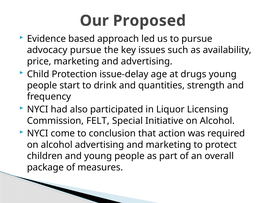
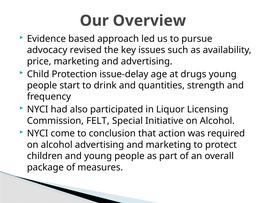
Proposed: Proposed -> Overview
advocacy pursue: pursue -> revised
